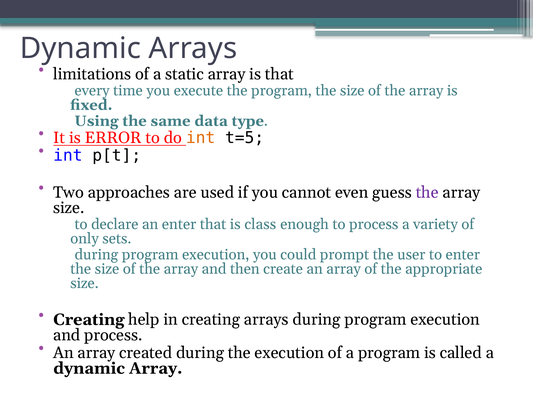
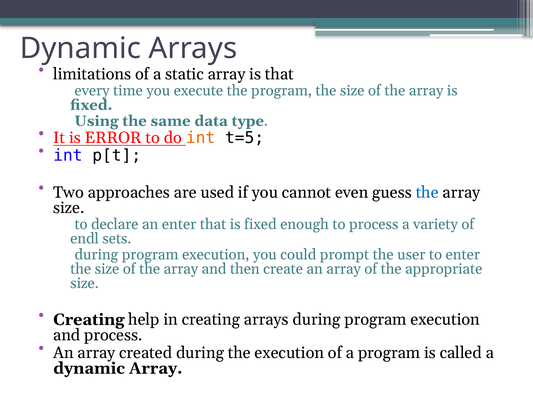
the at (427, 192) colour: purple -> blue
that is class: class -> fixed
only: only -> endl
